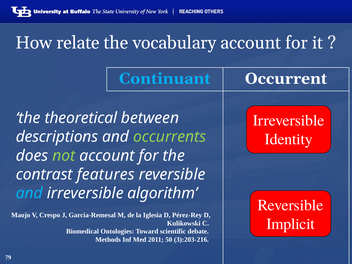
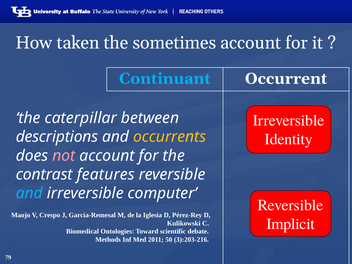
relate: relate -> taken
vocabulary: vocabulary -> sometimes
theoretical: theoretical -> caterpillar
occurrents colour: light green -> yellow
not colour: light green -> pink
algorithm: algorithm -> computer
